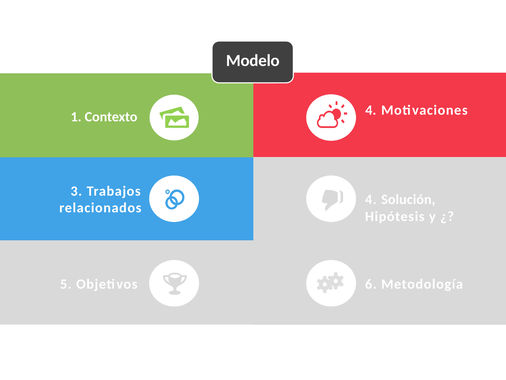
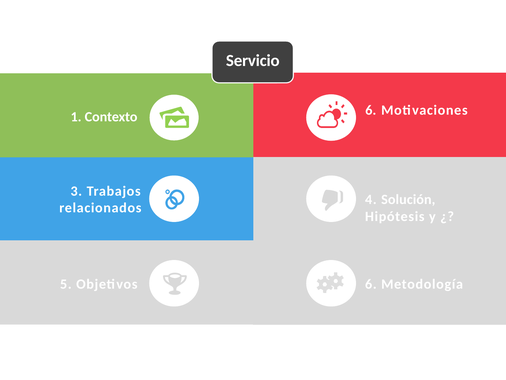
Modelo: Modelo -> Servicio
Contexto 4: 4 -> 6
